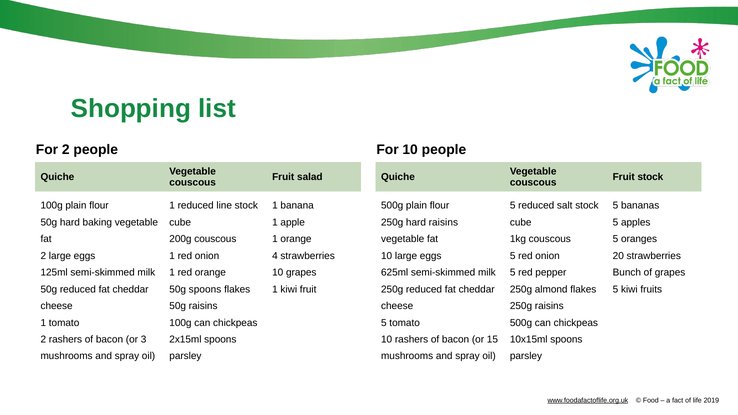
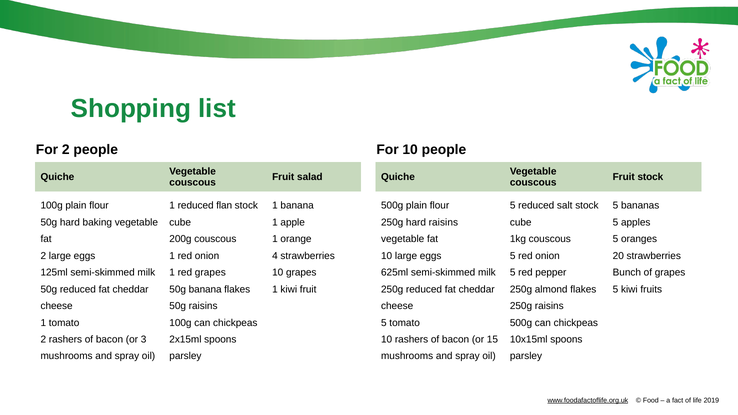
line: line -> flan
red orange: orange -> grapes
50g spoons: spoons -> banana
